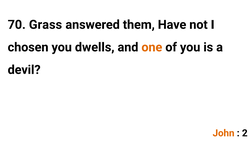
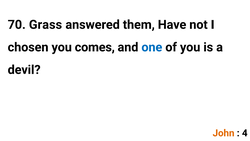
dwells: dwells -> comes
one colour: orange -> blue
2: 2 -> 4
